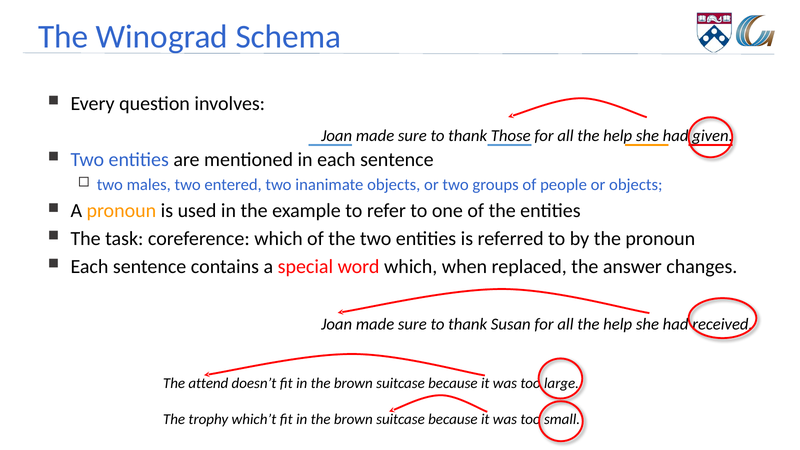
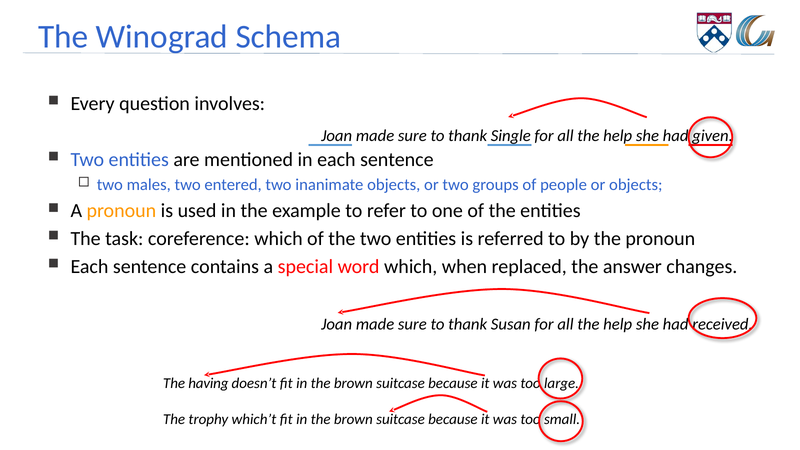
Those: Those -> Single
attend: attend -> having
